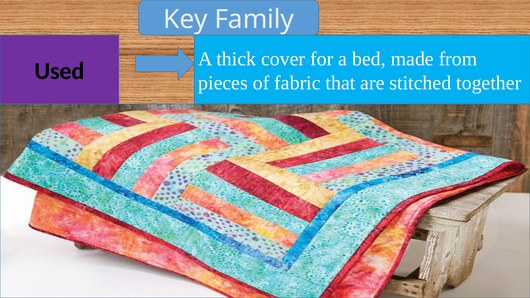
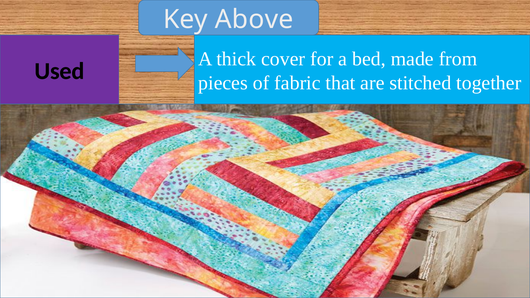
Family: Family -> Above
